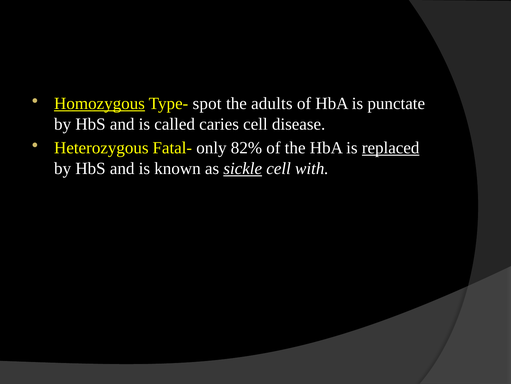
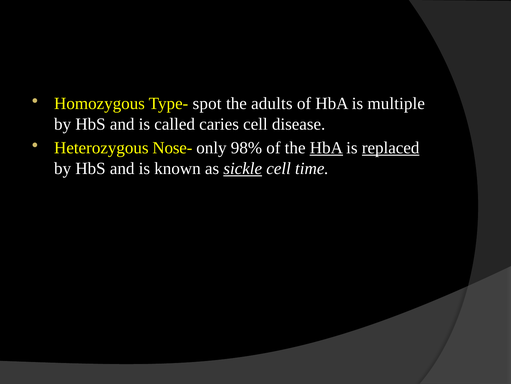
Homozygous underline: present -> none
punctate: punctate -> multiple
Fatal-: Fatal- -> Nose-
82%: 82% -> 98%
HbA at (326, 148) underline: none -> present
with: with -> time
